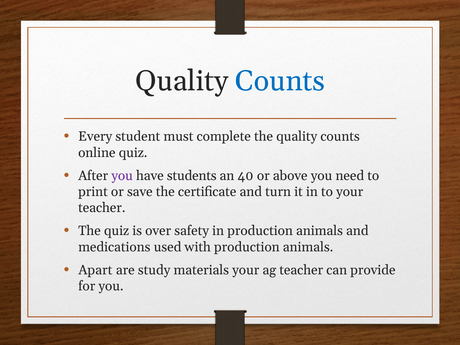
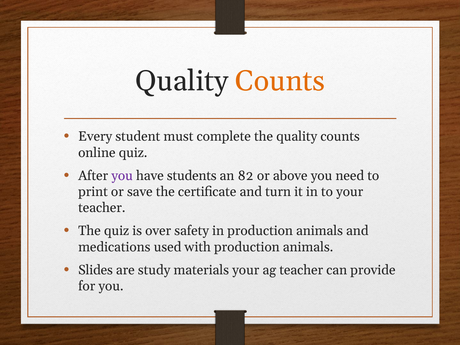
Counts at (280, 81) colour: blue -> orange
40: 40 -> 82
Apart: Apart -> Slides
